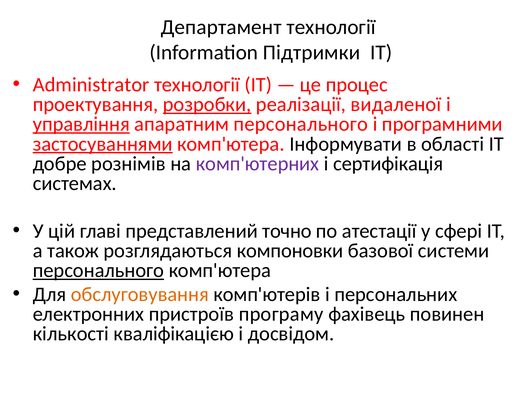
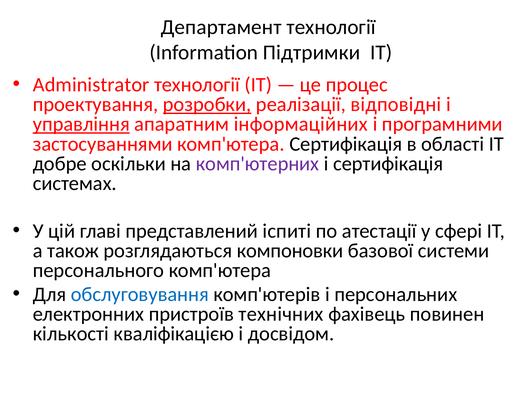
видаленої: видаленої -> відповідні
апаратним персонального: персонального -> інформаційних
застосуваннями underline: present -> none
комп'ютера Інформувати: Інформувати -> Сертифікація
рознімів: рознімів -> оскільки
точно: точно -> іспиті
персонального at (98, 270) underline: present -> none
обслуговування colour: orange -> blue
програму: програму -> технічних
